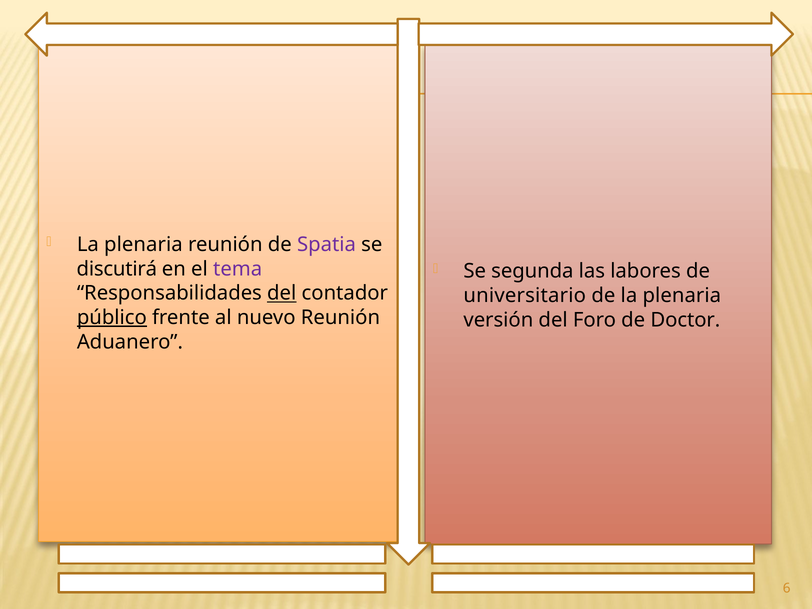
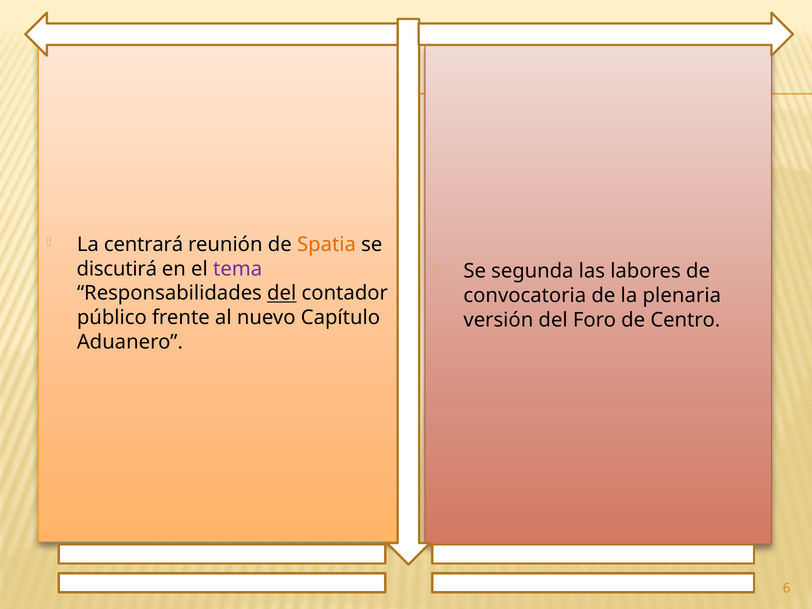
plenaria at (143, 244): plenaria -> centrará
Spatia colour: purple -> orange
universitario: universitario -> convocatoria
público underline: present -> none
nuevo Reunión: Reunión -> Capítulo
Doctor: Doctor -> Centro
